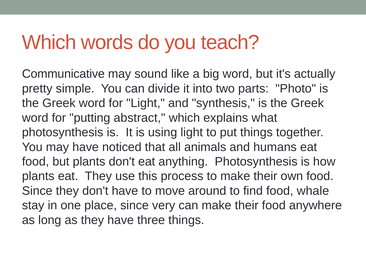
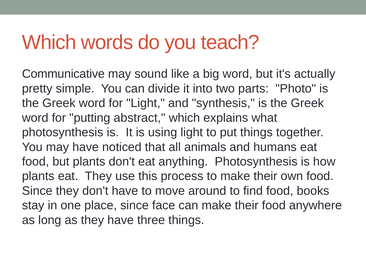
whale: whale -> books
very: very -> face
